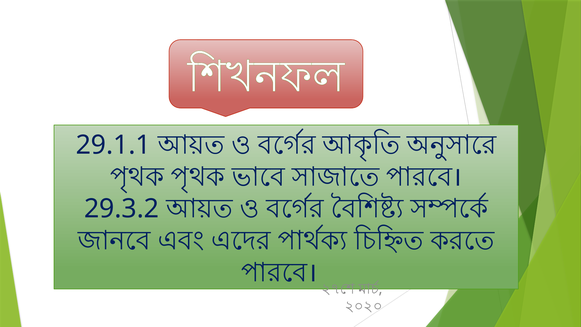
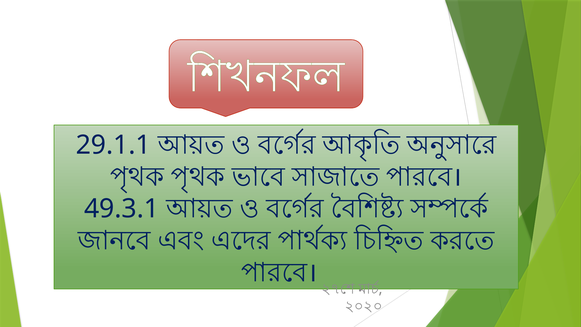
29.3.2: 29.3.2 -> 49.3.1
